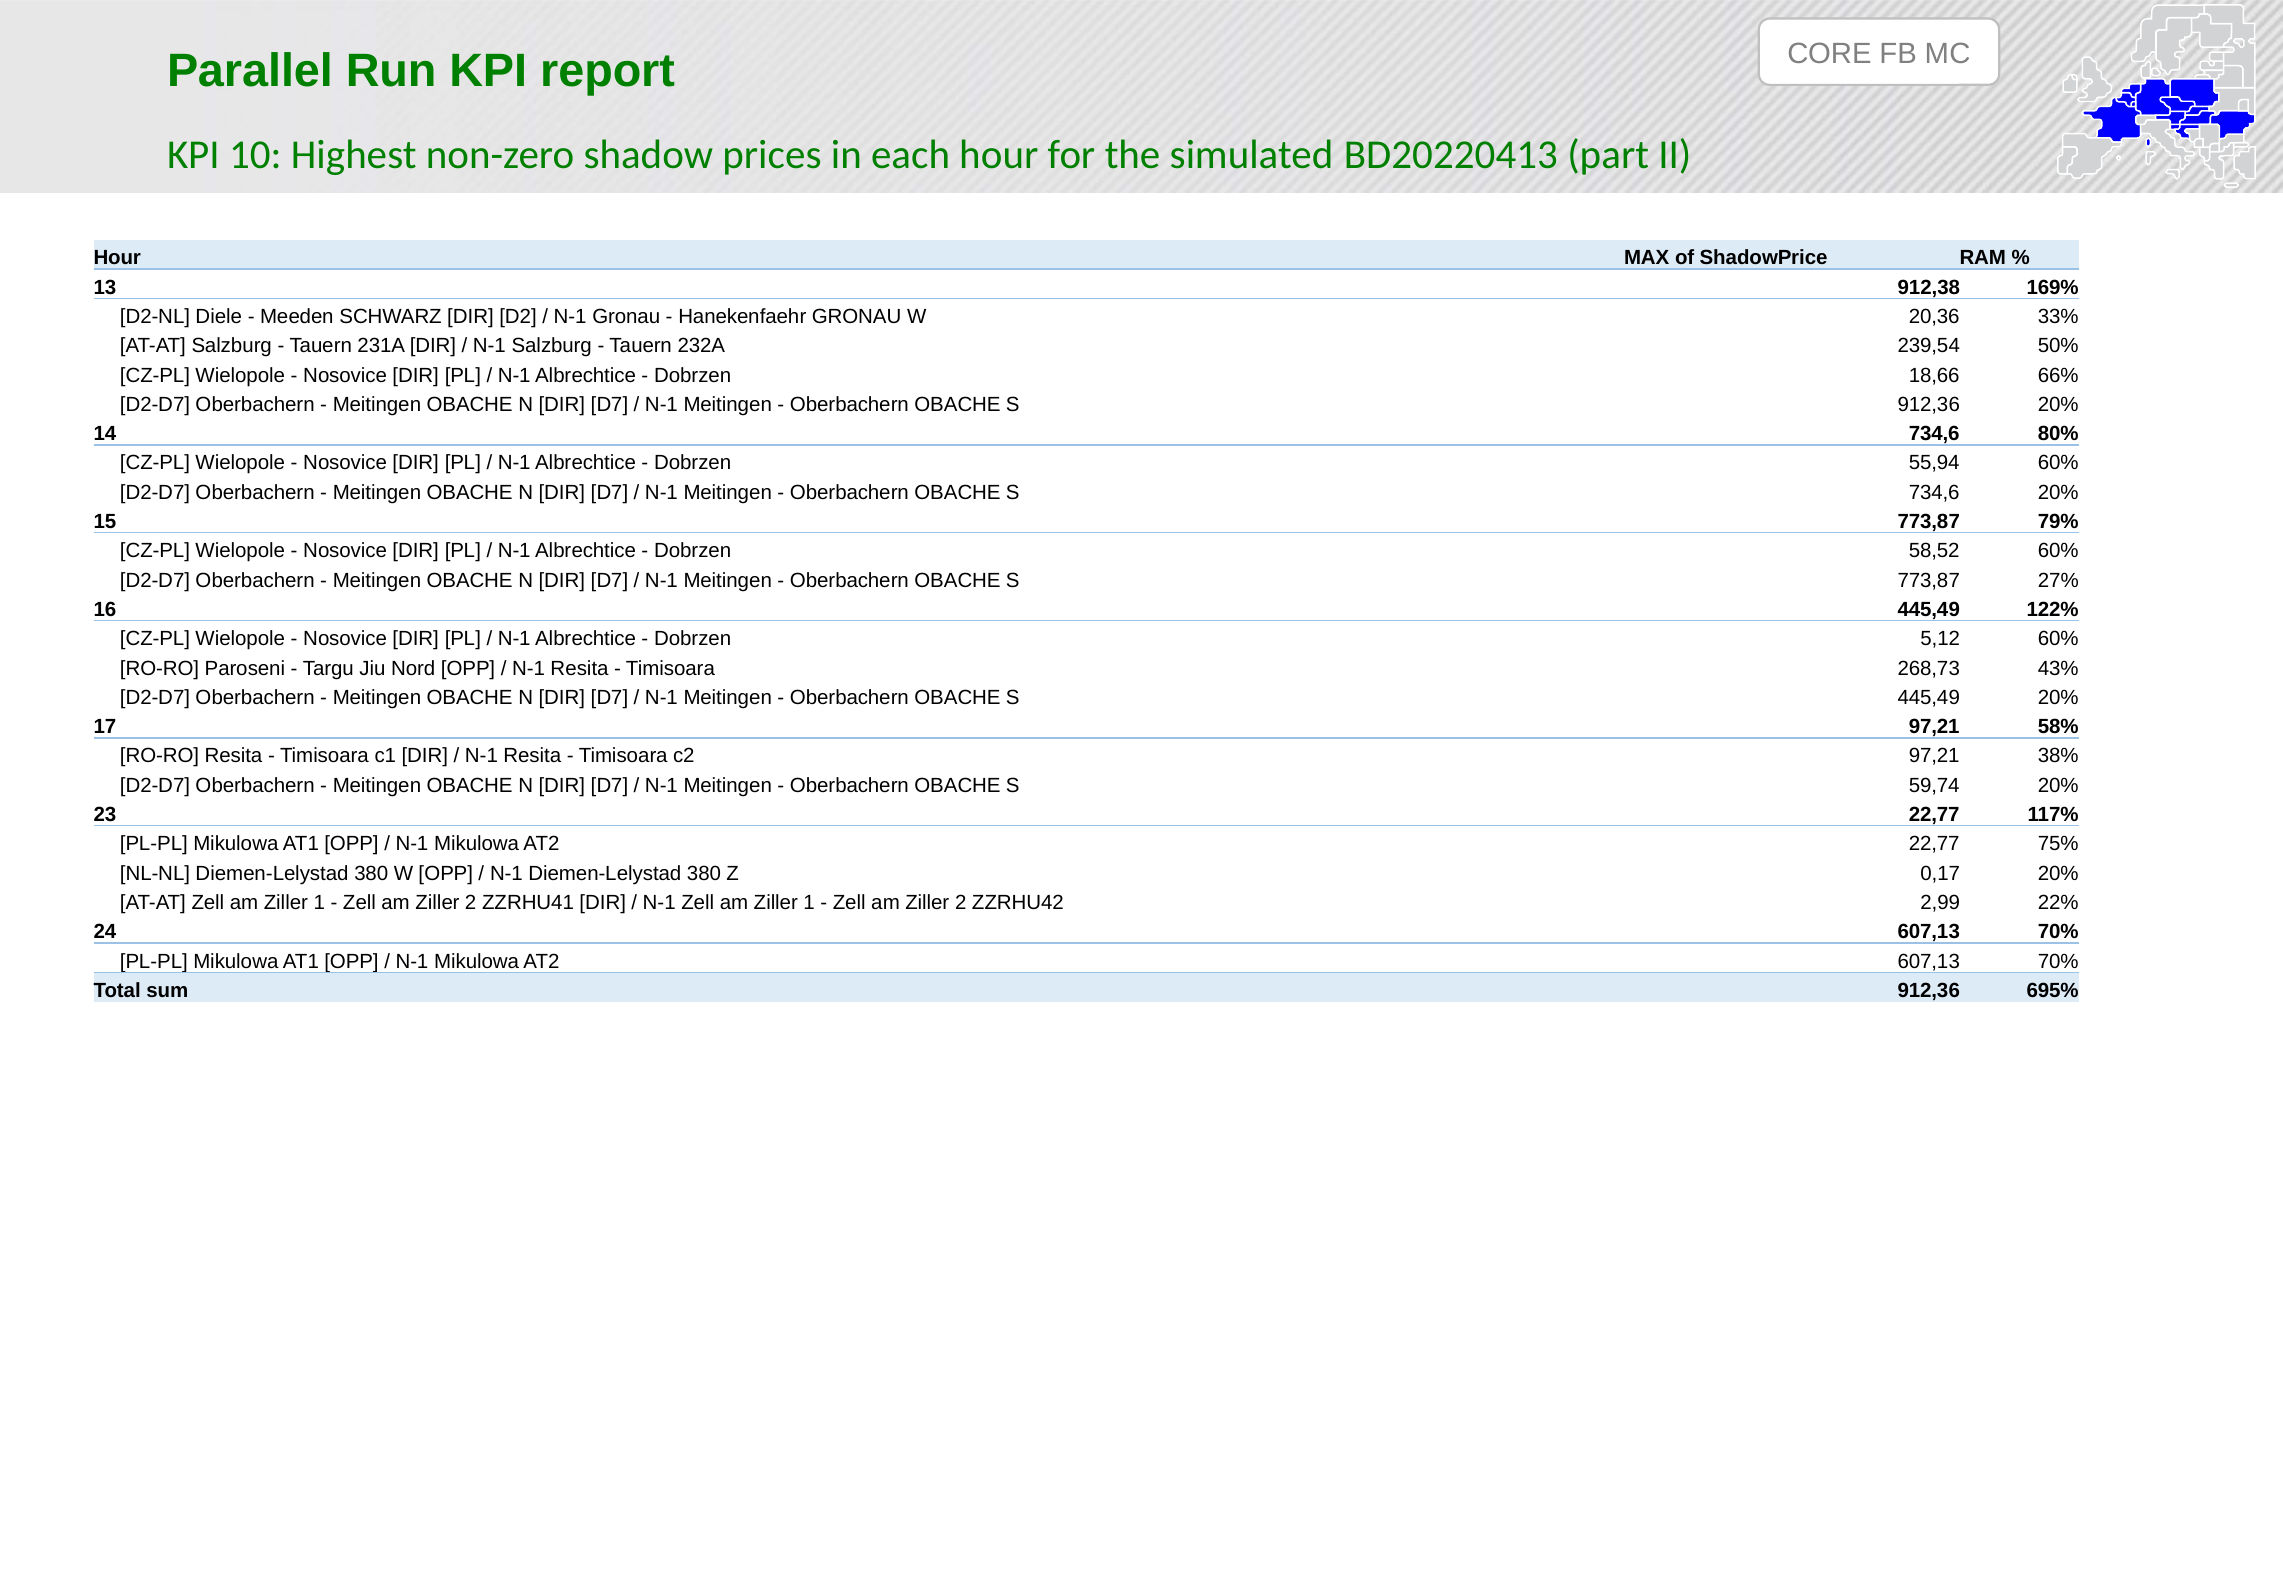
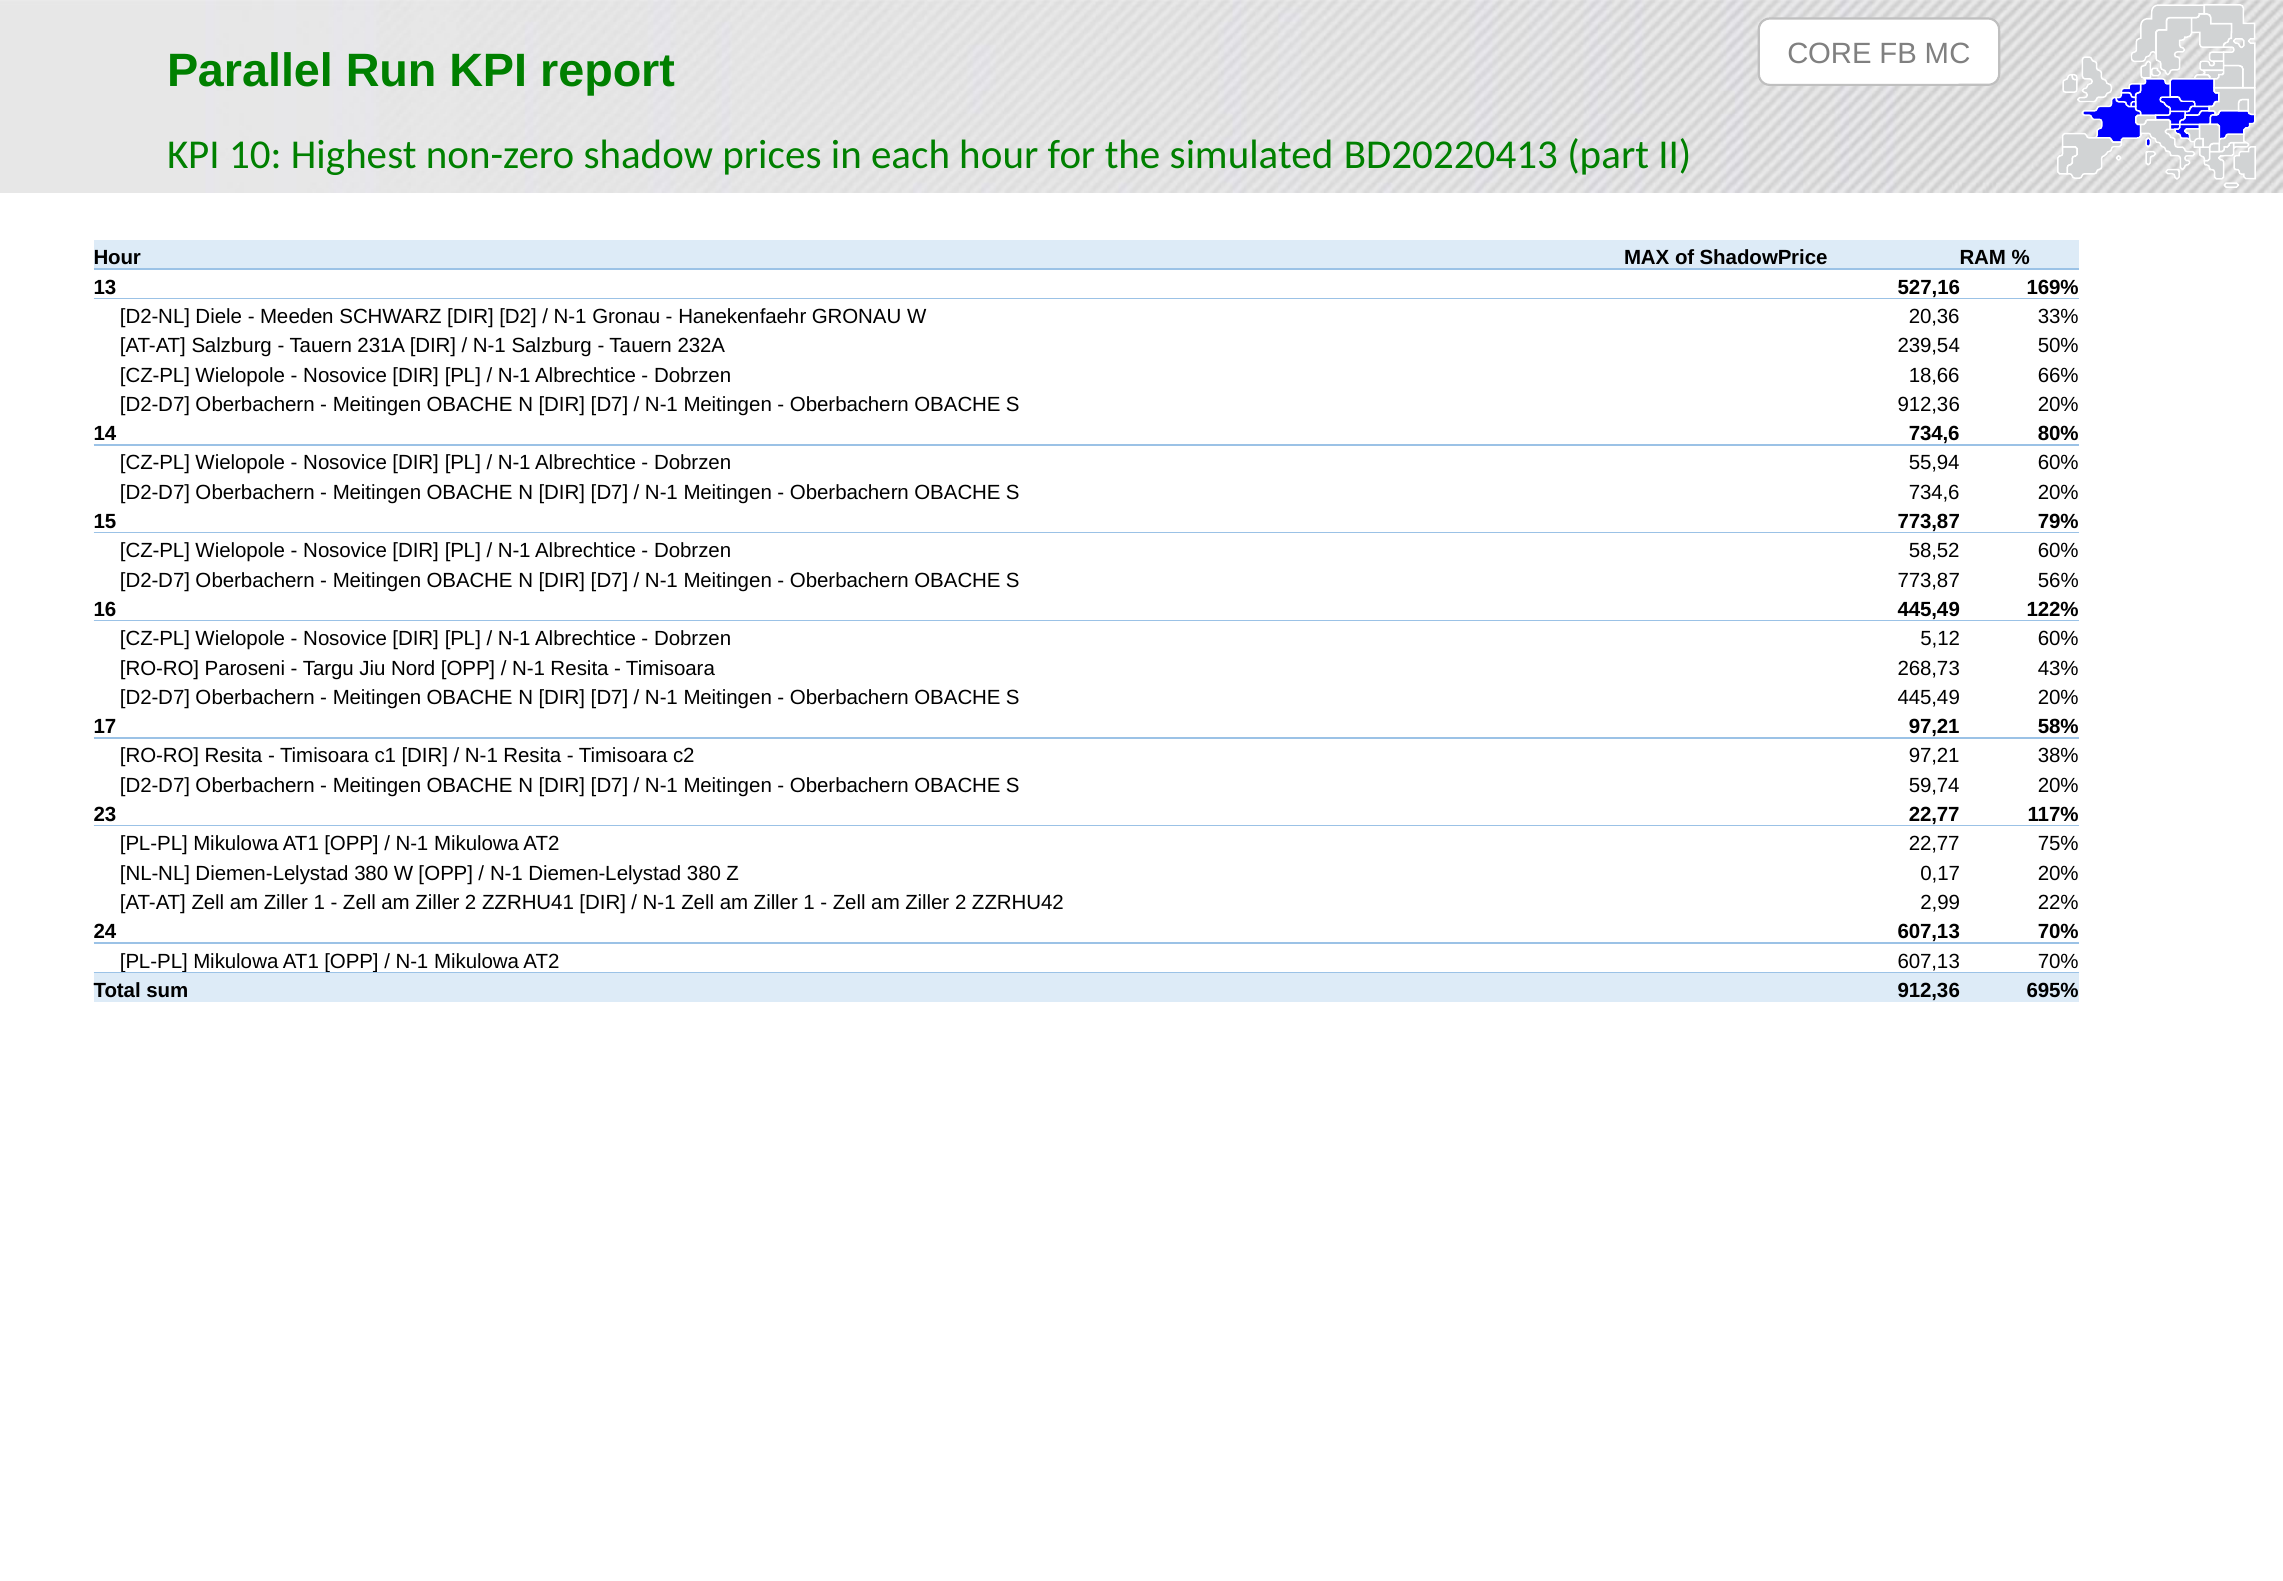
912,38: 912,38 -> 527,16
27%: 27% -> 56%
